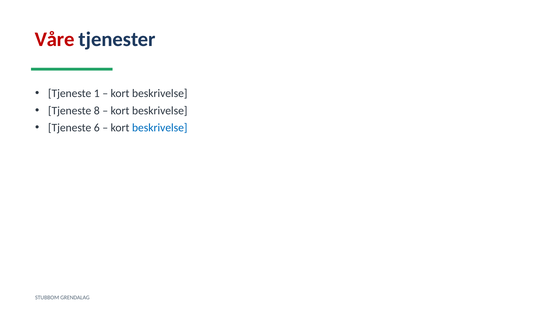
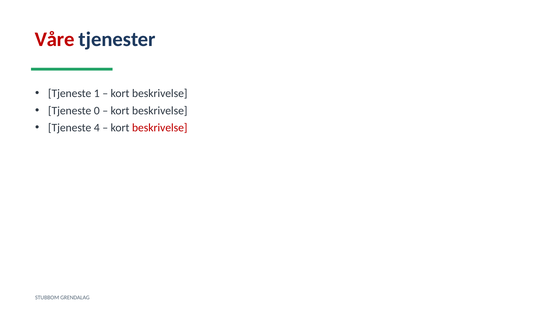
8: 8 -> 0
6: 6 -> 4
beskrivelse at (160, 128) colour: blue -> red
